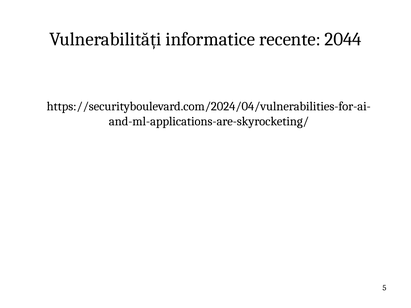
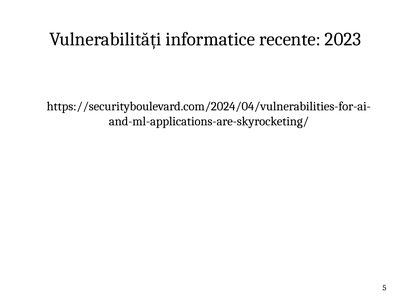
2044: 2044 -> 2023
